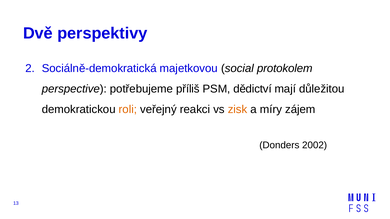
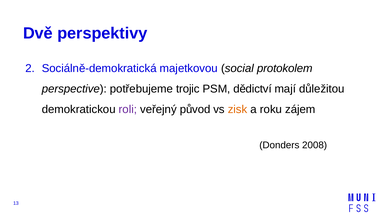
příliš: příliš -> trojic
roli colour: orange -> purple
reakci: reakci -> původ
míry: míry -> roku
2002: 2002 -> 2008
